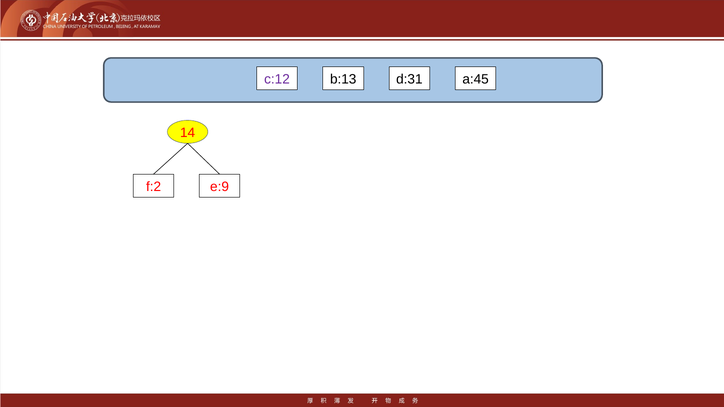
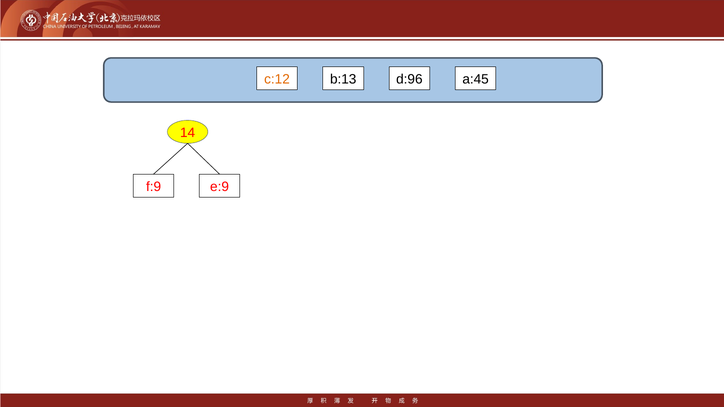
c:12 colour: purple -> orange
d:31: d:31 -> d:96
f:2: f:2 -> f:9
